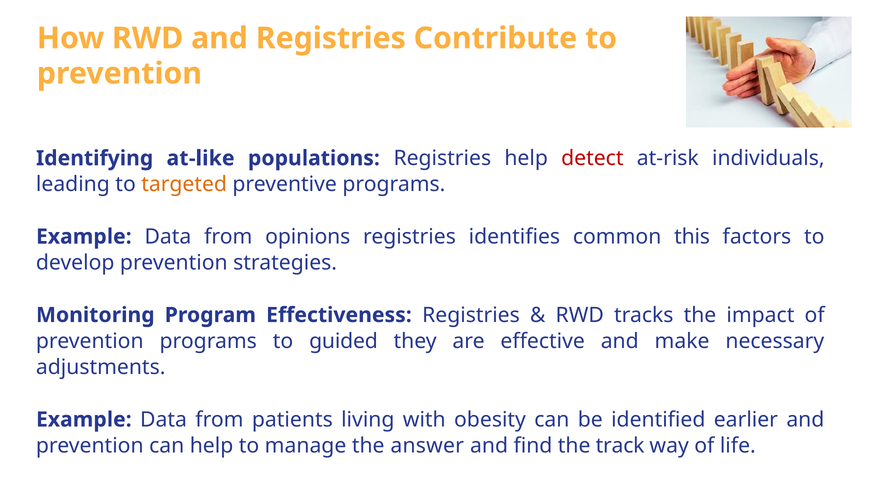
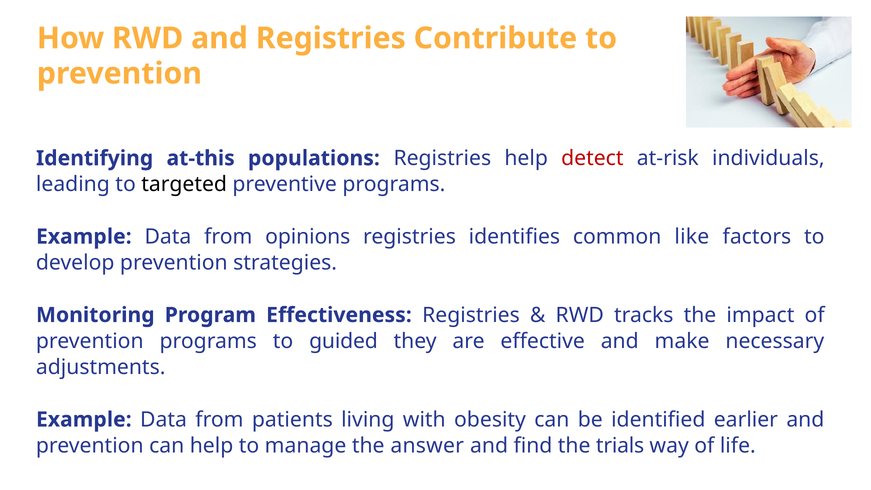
at-like: at-like -> at-this
targeted colour: orange -> black
this: this -> like
track: track -> trials
